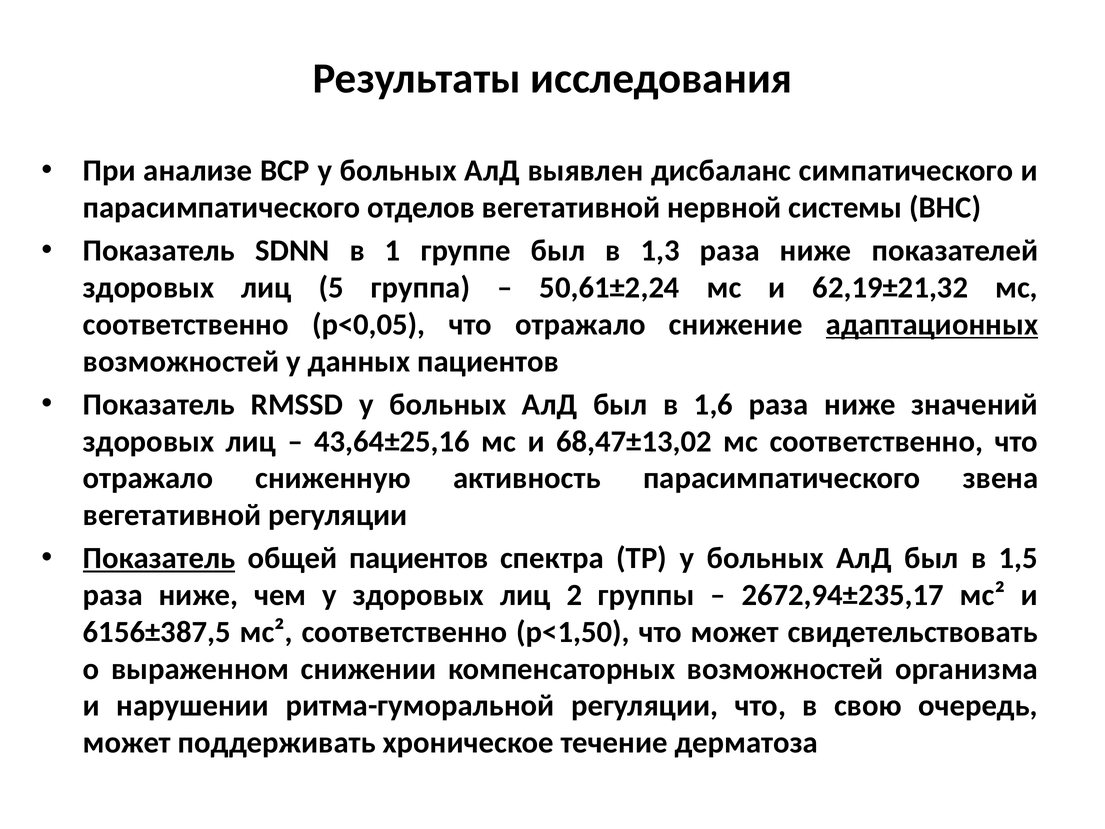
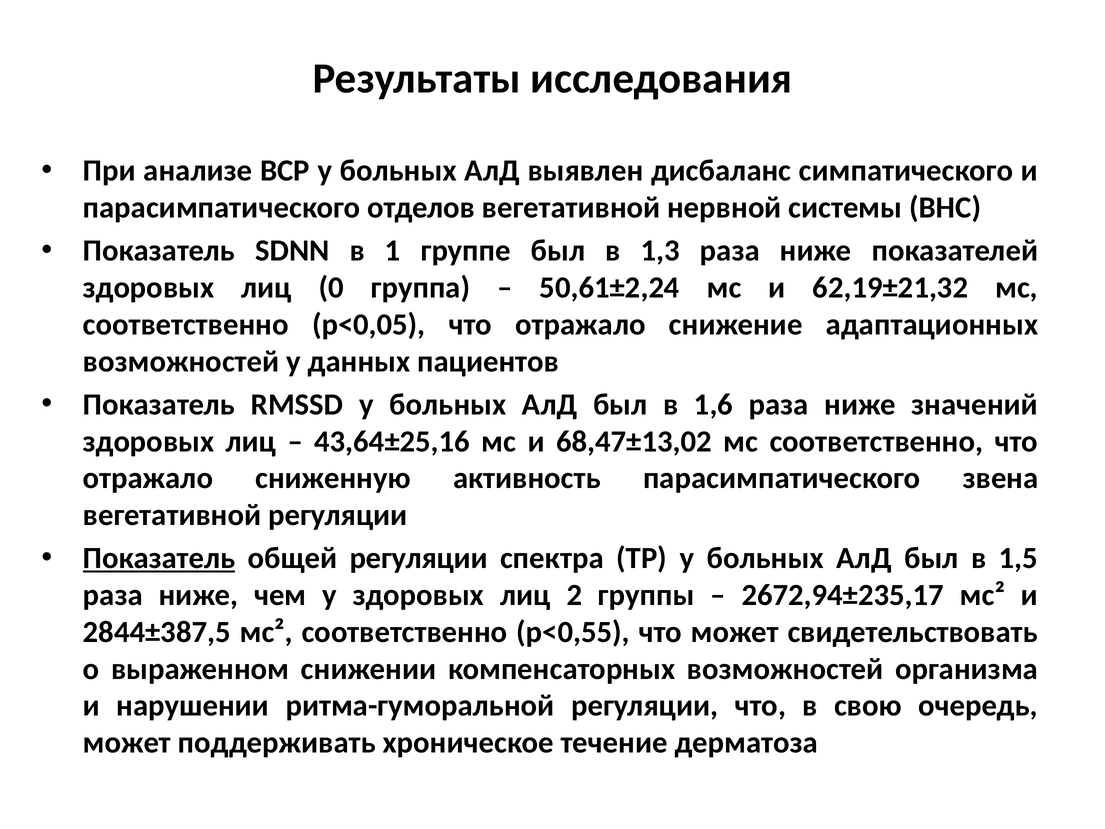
5: 5 -> 0
адаптационных underline: present -> none
общей пациентов: пациентов -> регуляции
6156±387,5: 6156±387,5 -> 2844±387,5
р<1,50: р<1,50 -> р<0,55
